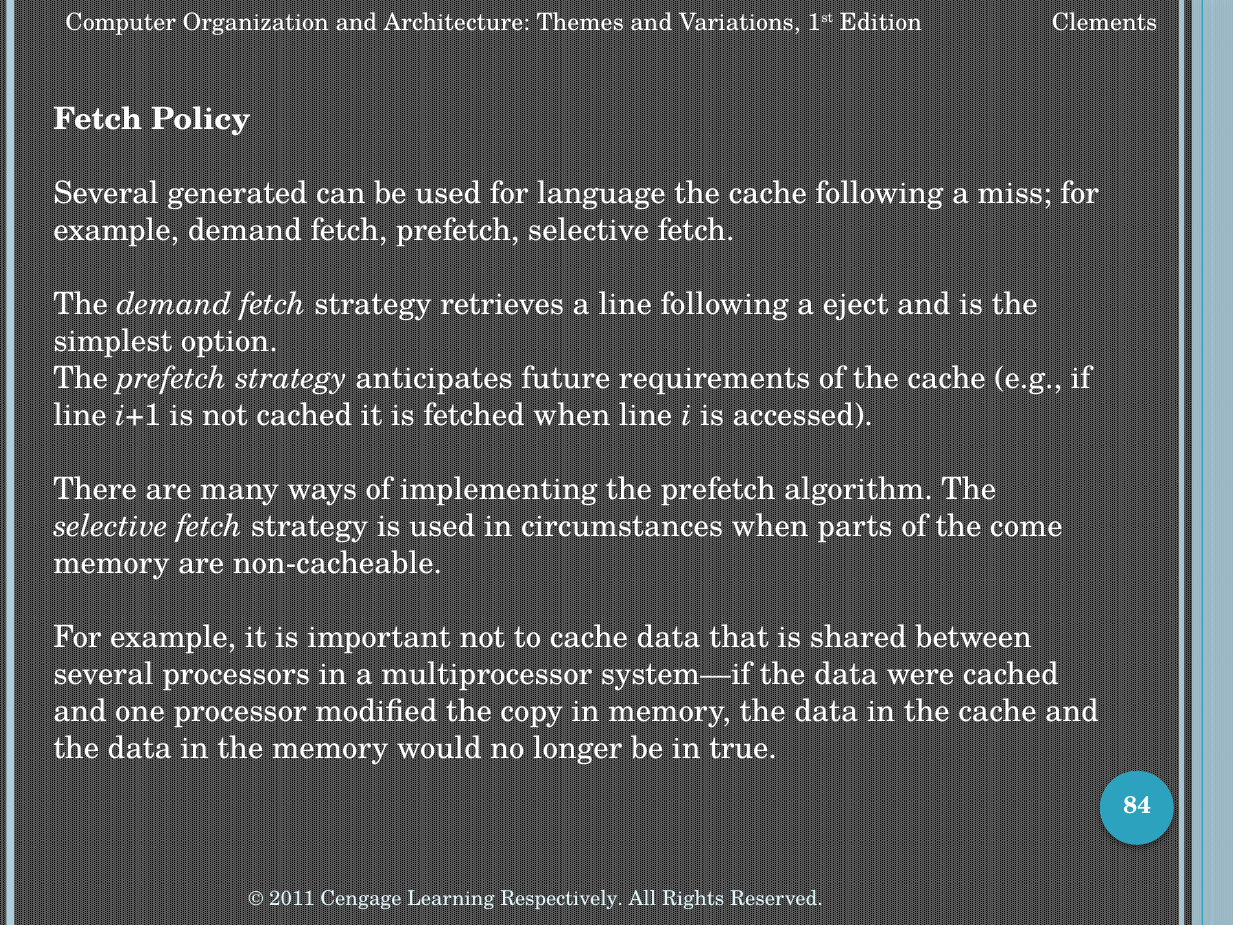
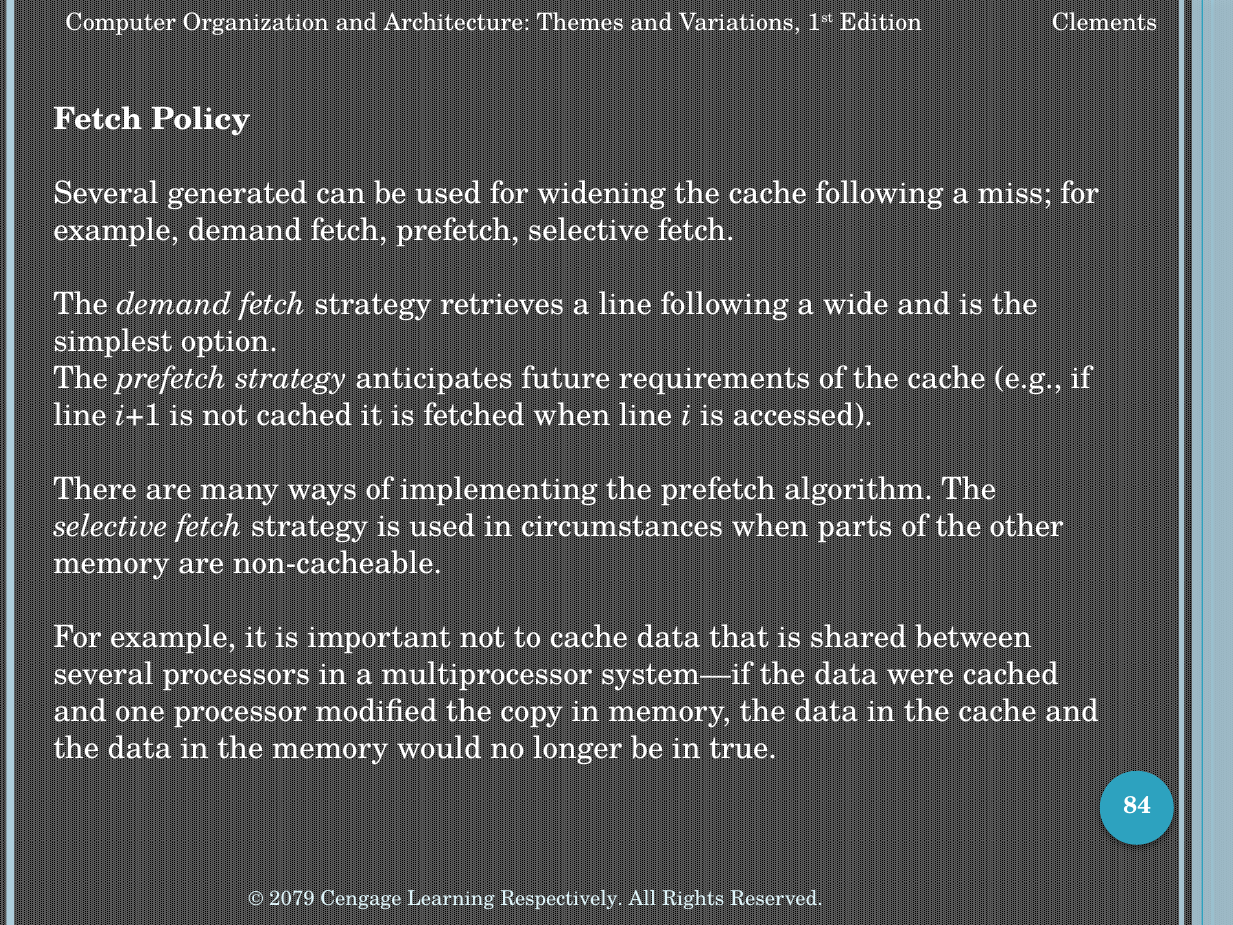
language: language -> widening
eject: eject -> wide
come: come -> other
2011: 2011 -> 2079
